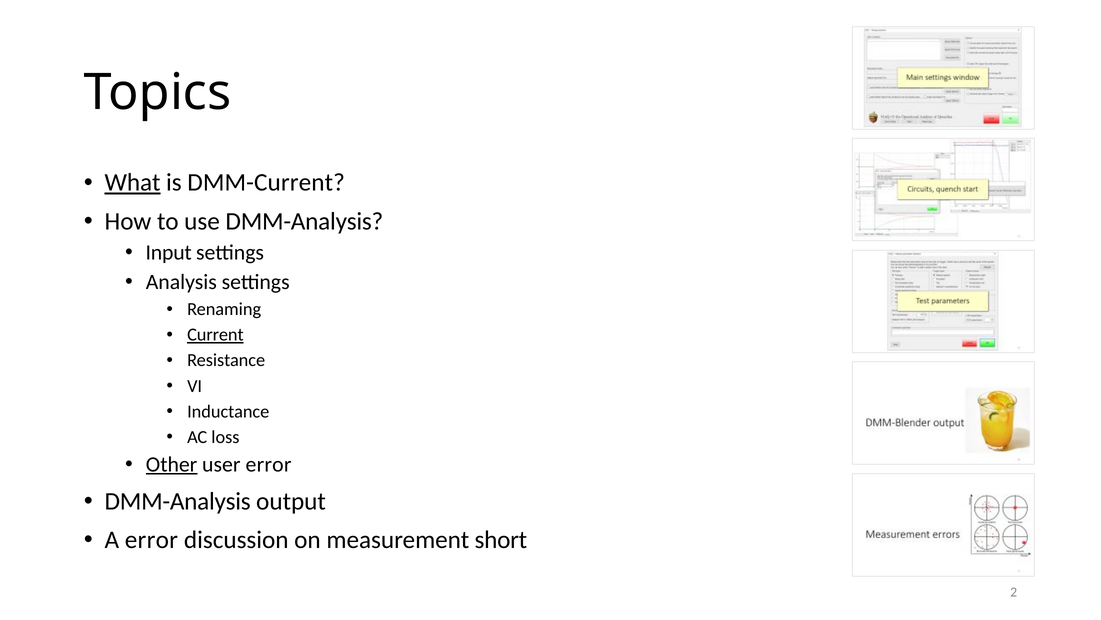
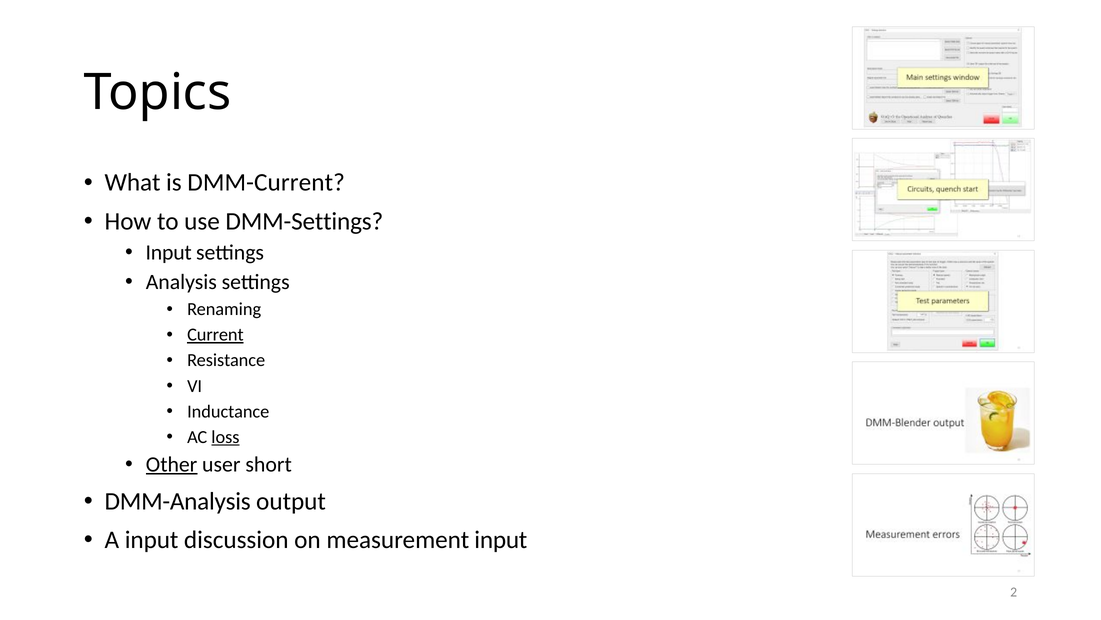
What underline: present -> none
use DMM-Analysis: DMM-Analysis -> DMM-Settings
loss underline: none -> present
user error: error -> short
A error: error -> input
measurement short: short -> input
